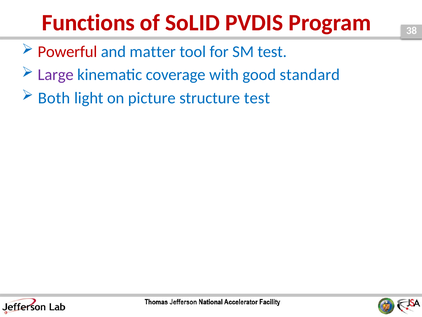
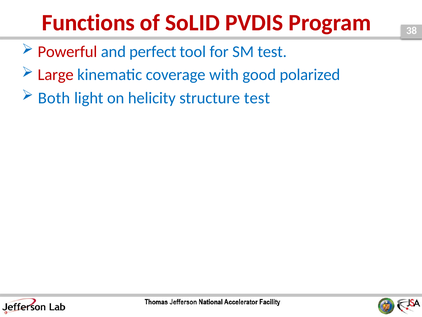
matter: matter -> perfect
Large colour: purple -> red
standard: standard -> polarized
picture: picture -> helicity
